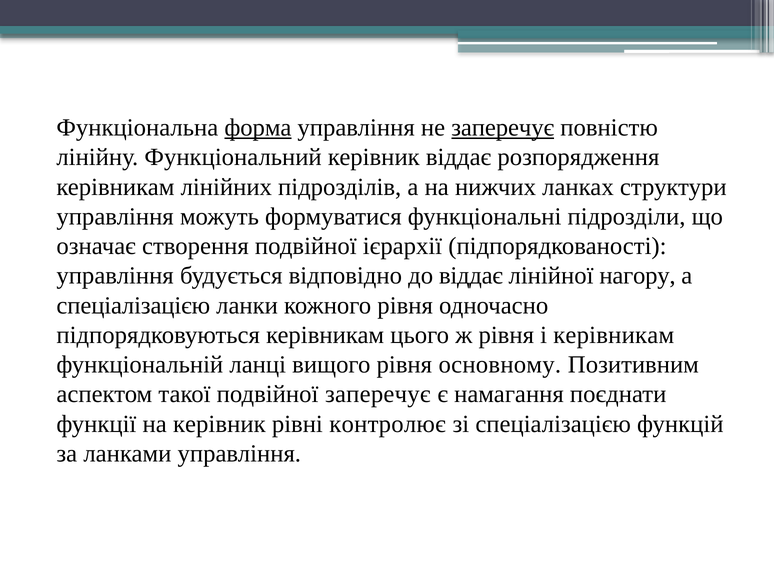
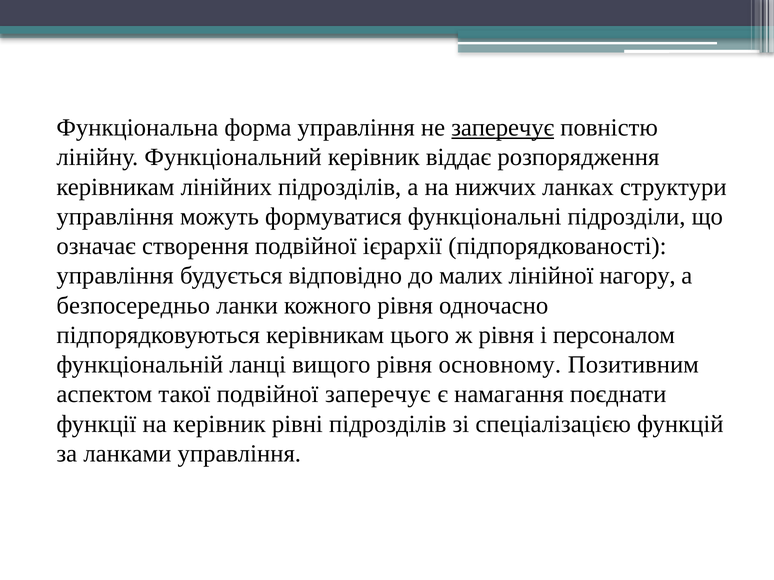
форма underline: present -> none
до віддає: віддає -> малих
спеціалізацією at (133, 306): спеціалізацією -> безпосередньо
і керівникам: керівникам -> персоналом
рівні контролює: контролює -> підрозділів
